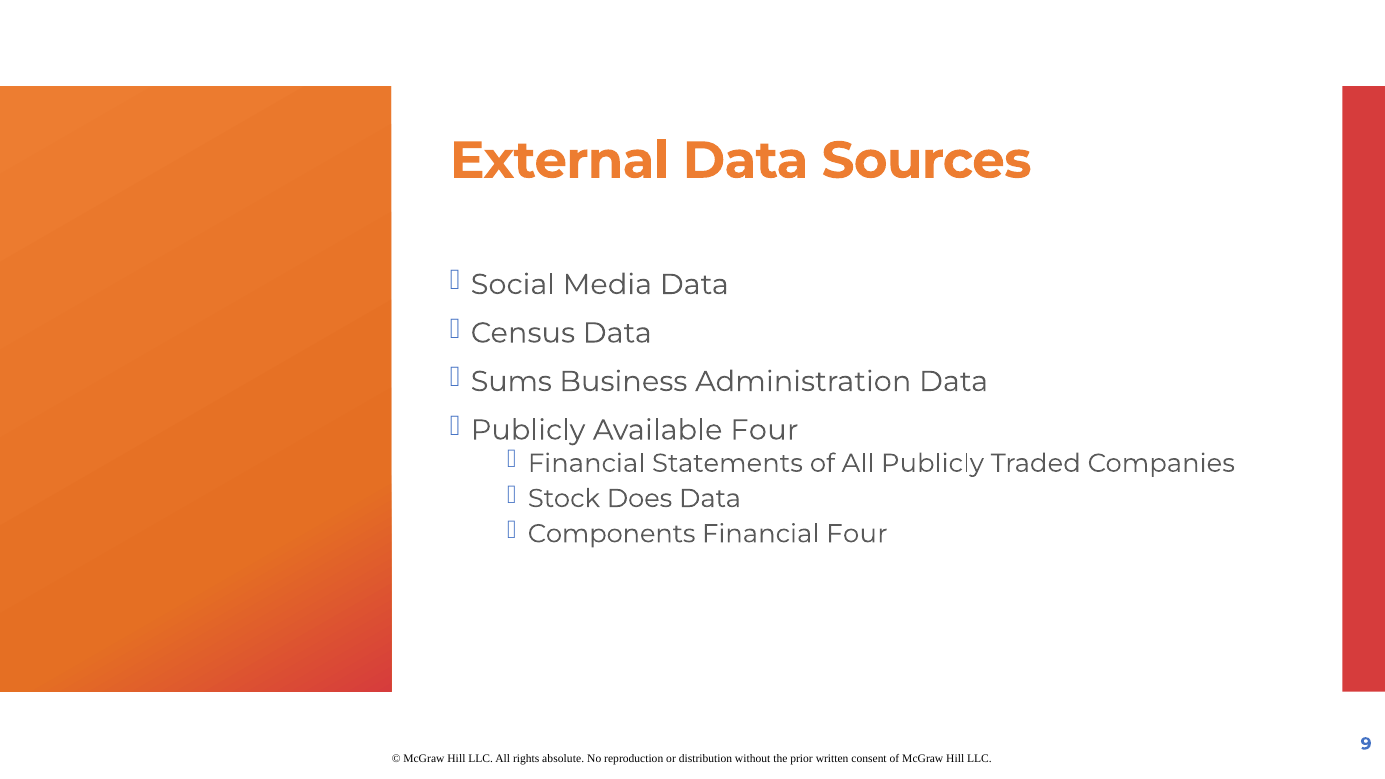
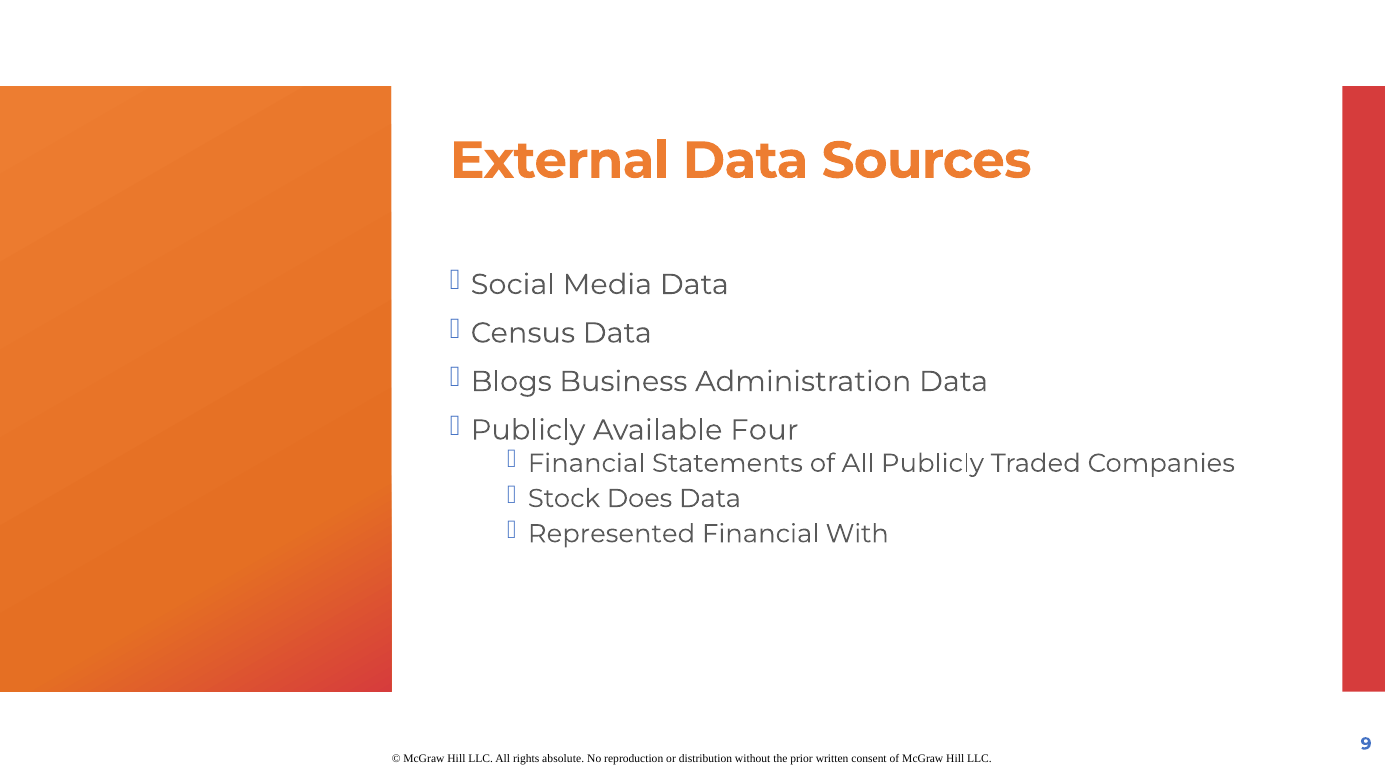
Sums: Sums -> Blogs
Components: Components -> Represented
Financial Four: Four -> With
